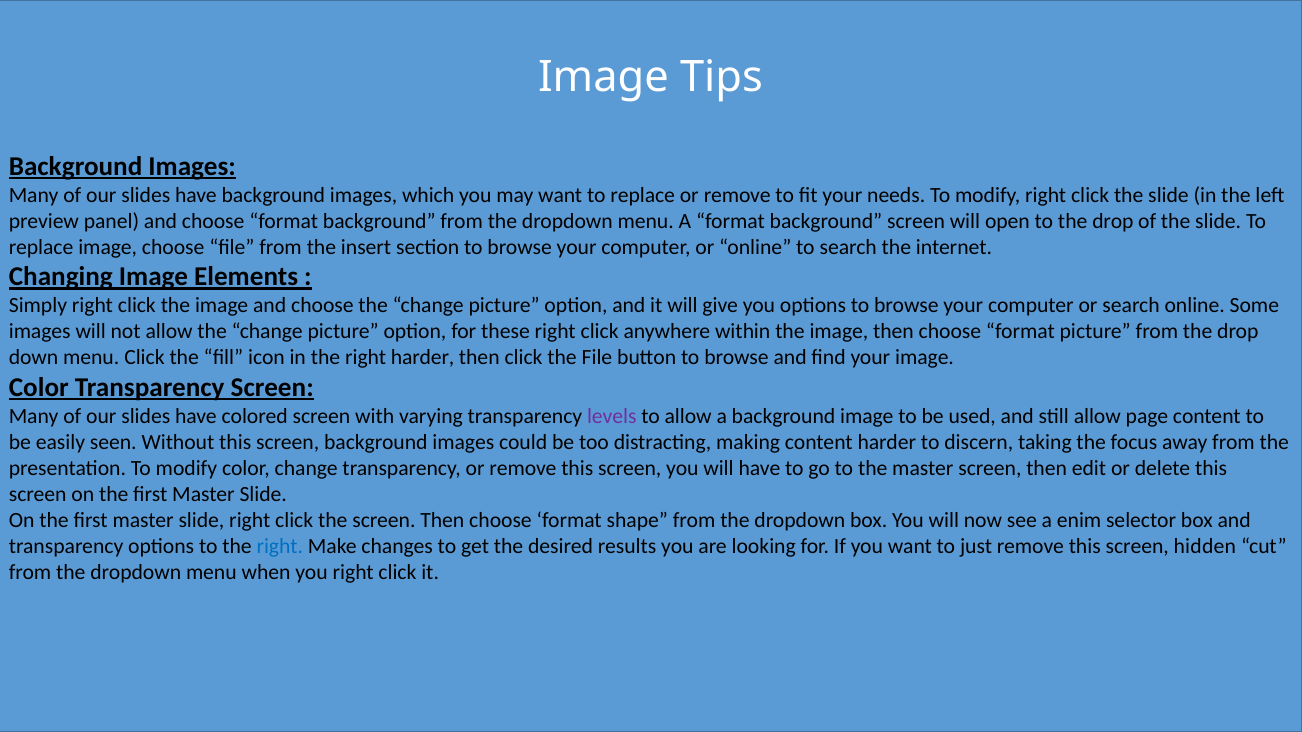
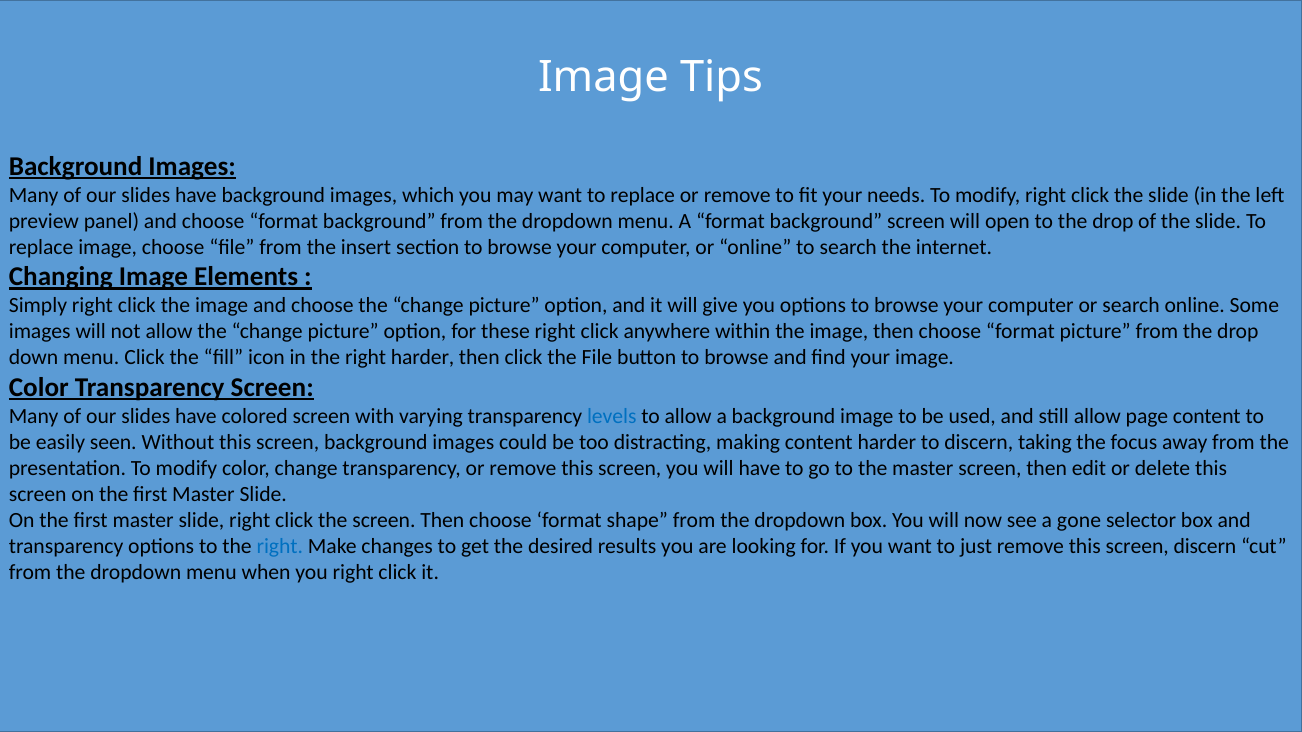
levels colour: purple -> blue
enim: enim -> gone
screen hidden: hidden -> discern
